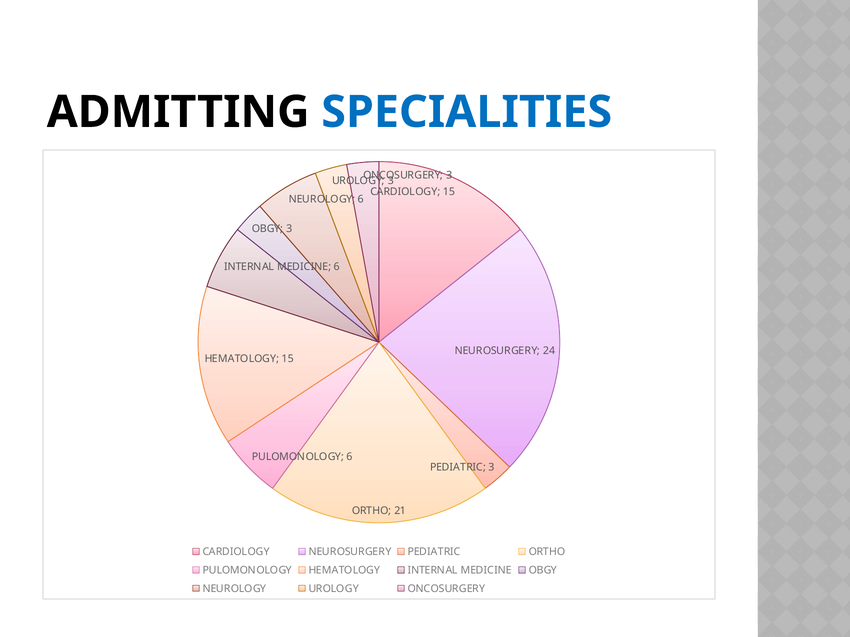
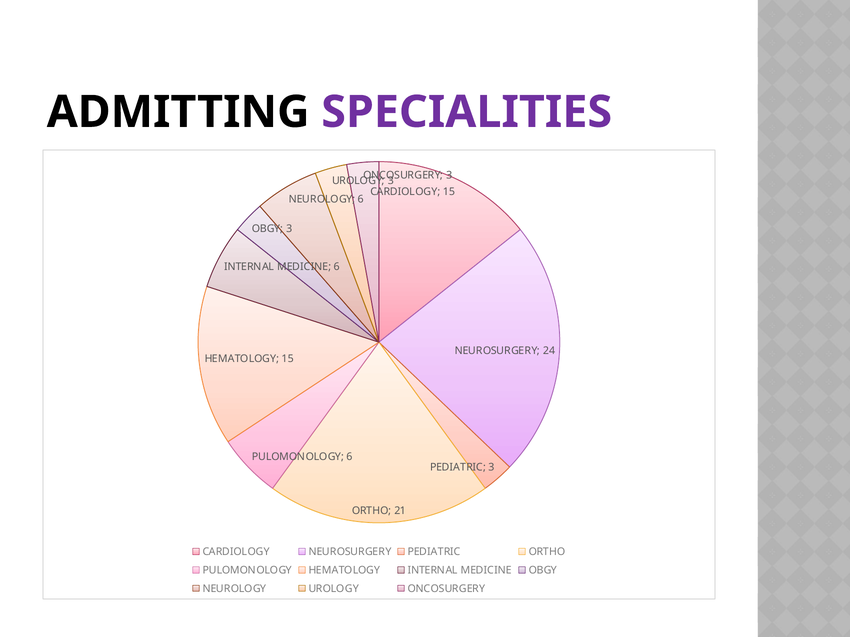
SPECIALITIES colour: blue -> purple
